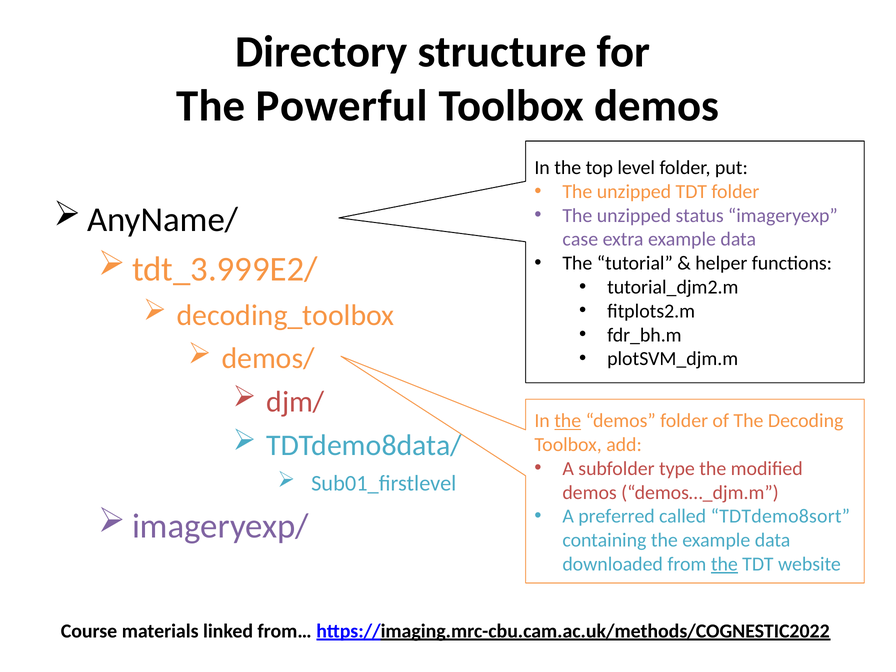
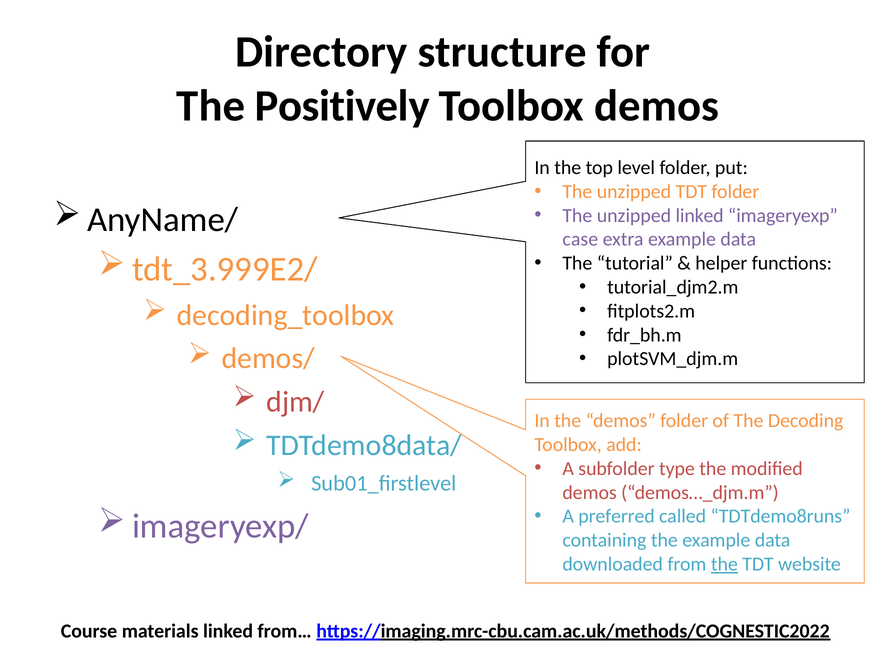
Powerful: Powerful -> Positively
unzipped status: status -> linked
the at (568, 421) underline: present -> none
TDTdemo8sort: TDTdemo8sort -> TDTdemo8runs
